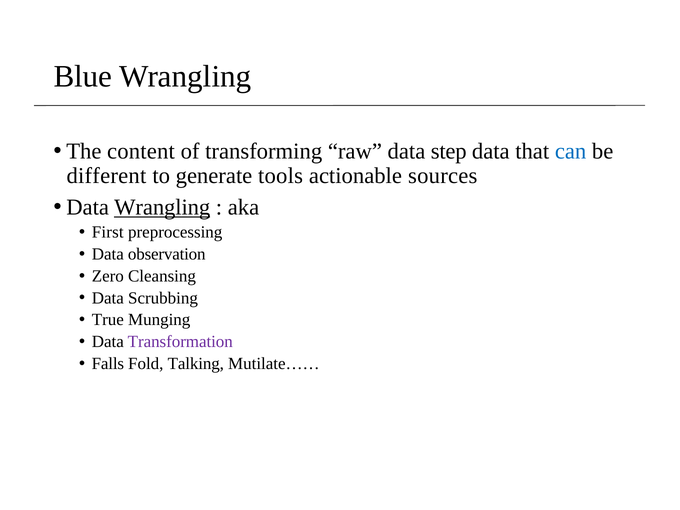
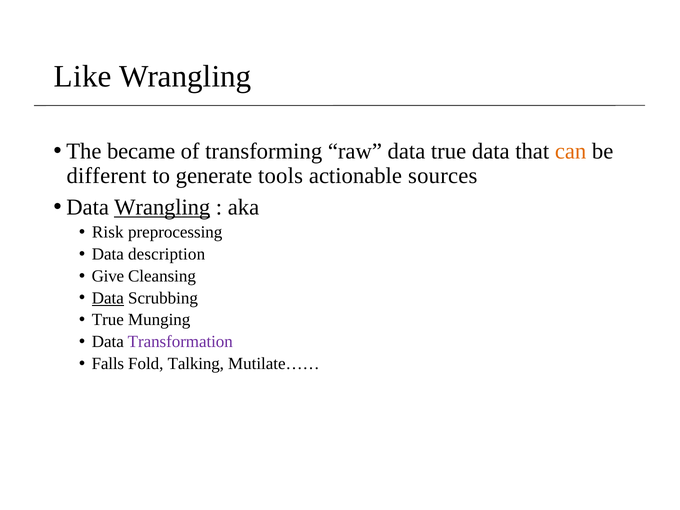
Blue: Blue -> Like
content: content -> became
data step: step -> true
can colour: blue -> orange
First: First -> Risk
observation: observation -> description
Zero: Zero -> Give
Data at (108, 298) underline: none -> present
